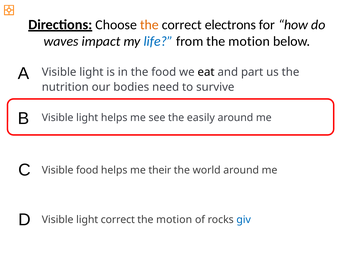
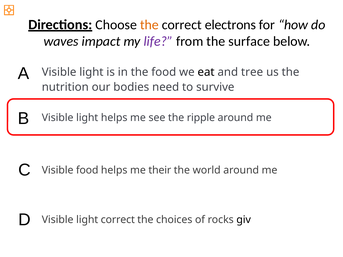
life colour: blue -> purple
from the motion: motion -> surface
part: part -> tree
easily: easily -> ripple
motion at (174, 220): motion -> choices
giv colour: blue -> black
